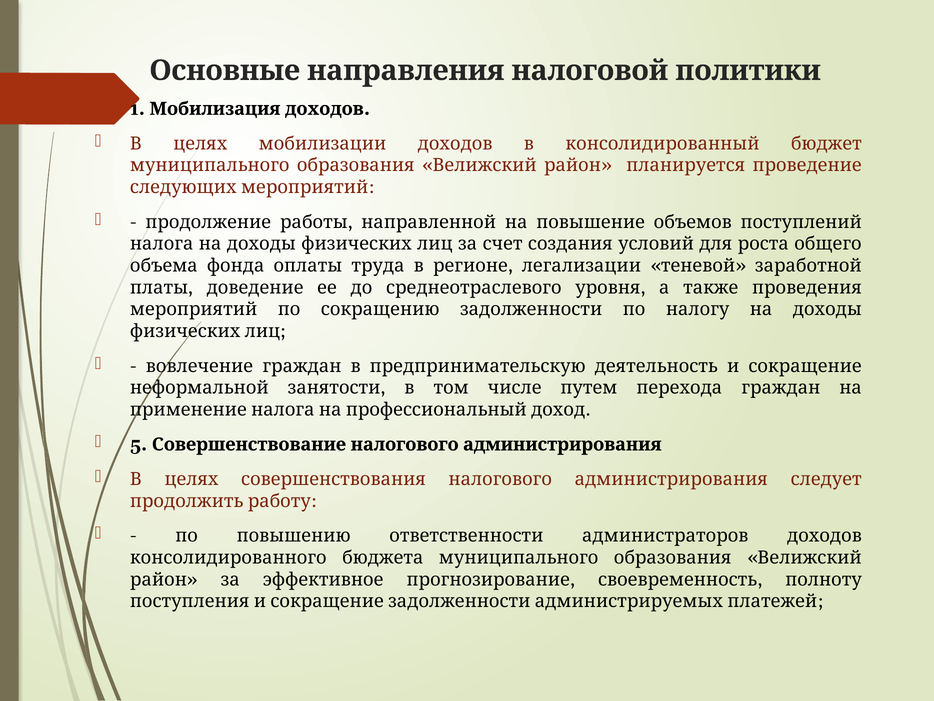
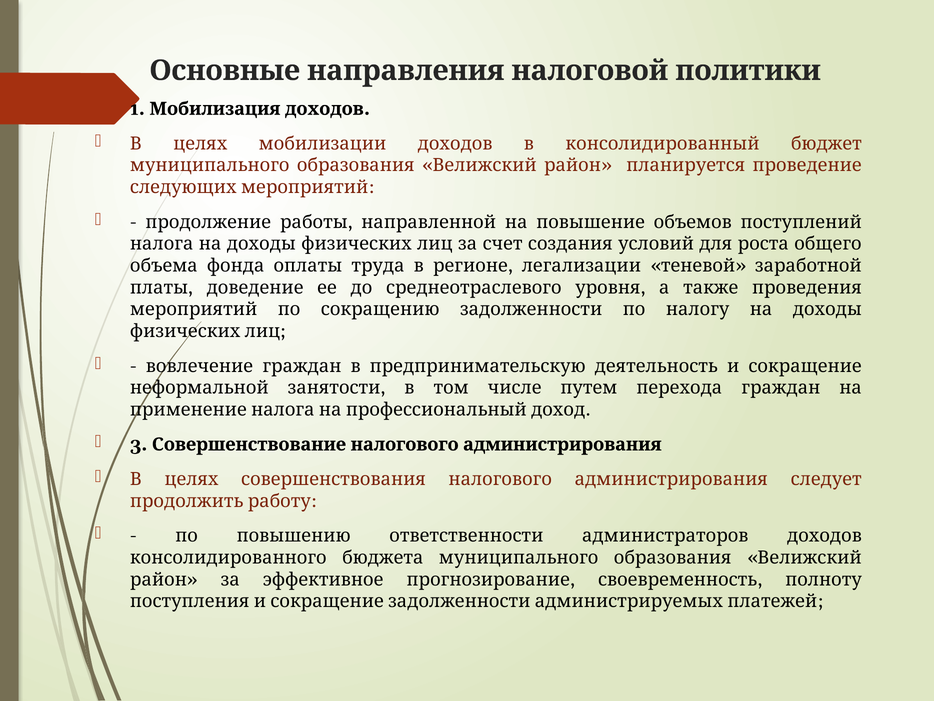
5: 5 -> 3
